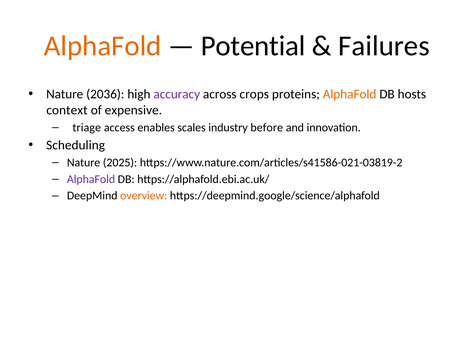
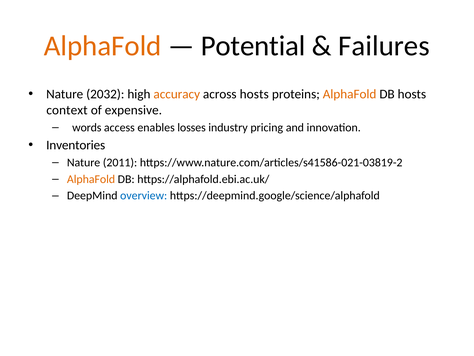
2036: 2036 -> 2032
accuracy colour: purple -> orange
across crops: crops -> hosts
triage: triage -> words
scales: scales -> losses
before: before -> pricing
Scheduling: Scheduling -> Inventories
2025: 2025 -> 2011
AlphaFold at (91, 179) colour: purple -> orange
overview colour: orange -> blue
